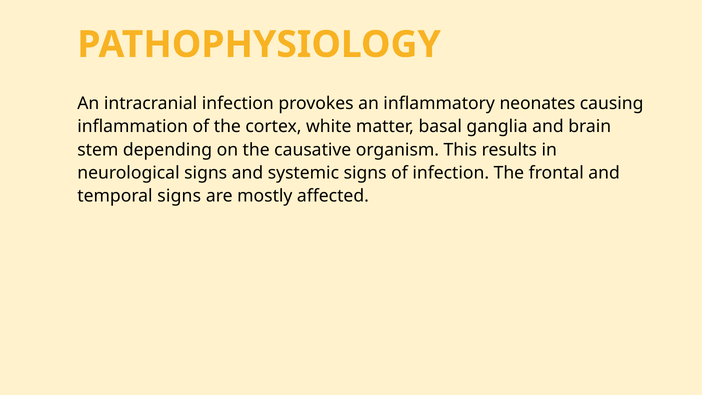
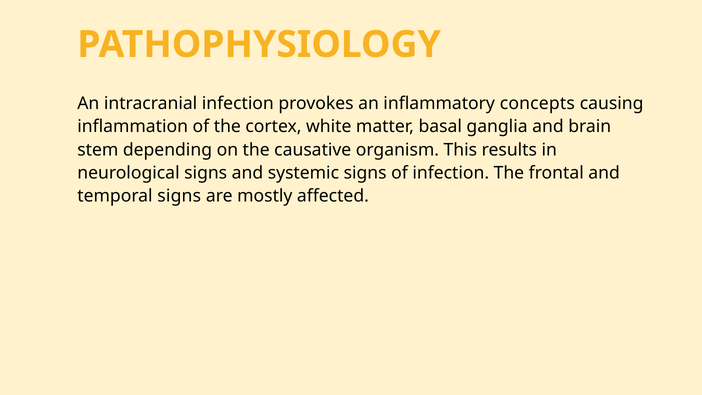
neonates: neonates -> concepts
